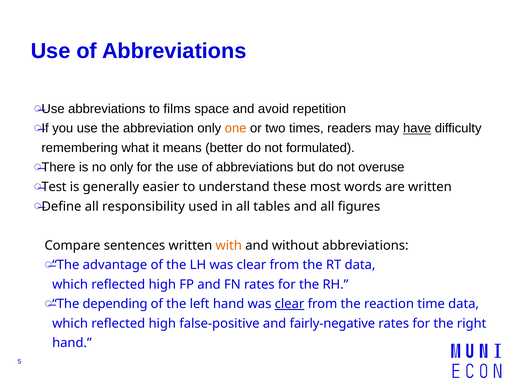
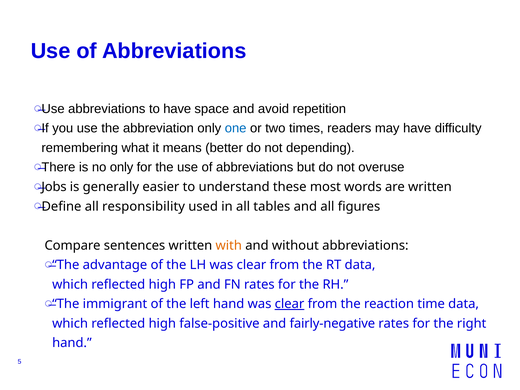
to films: films -> have
one colour: orange -> blue
have at (417, 128) underline: present -> none
formulated: formulated -> depending
Test: Test -> Jobs
depending: depending -> immigrant
